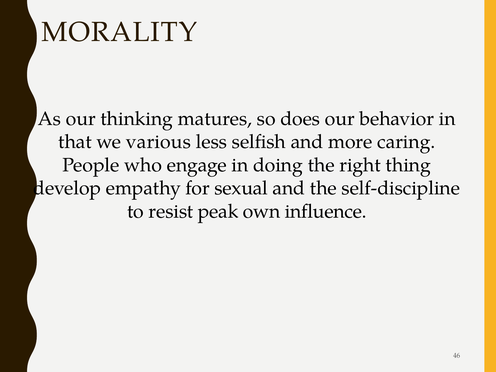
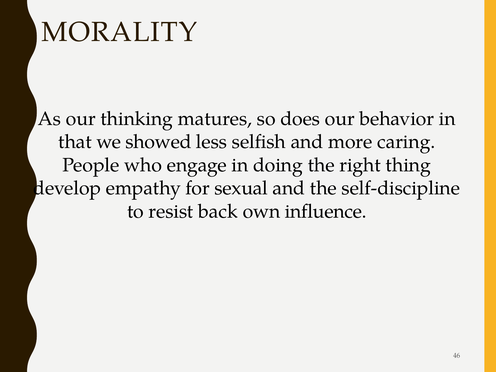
various: various -> showed
peak: peak -> back
